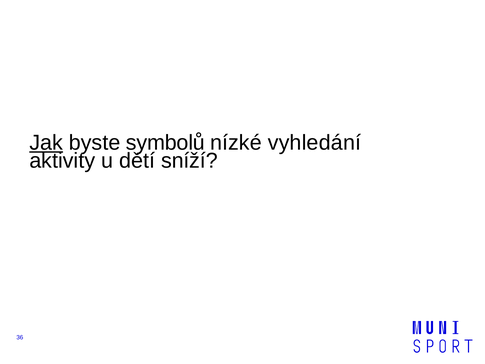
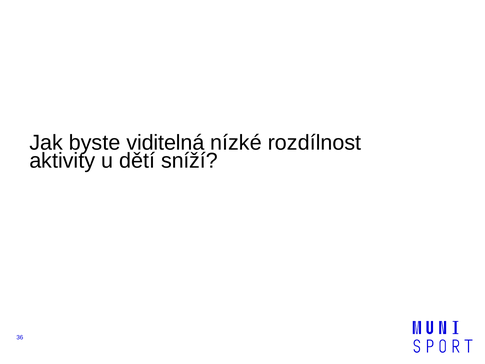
Jak underline: present -> none
symbolů: symbolů -> viditelná
vyhledání: vyhledání -> rozdílnost
